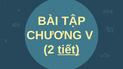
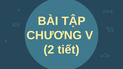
tiết underline: present -> none
